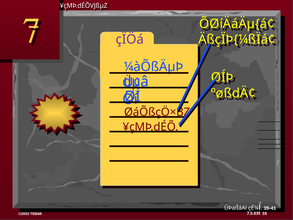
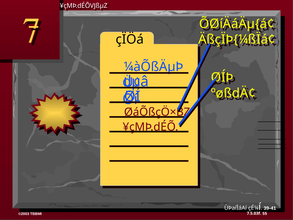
çÏÖá colour: purple -> black
